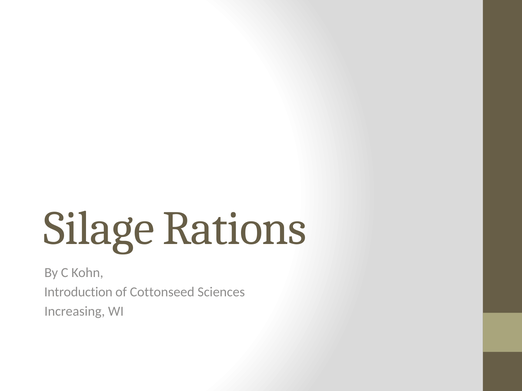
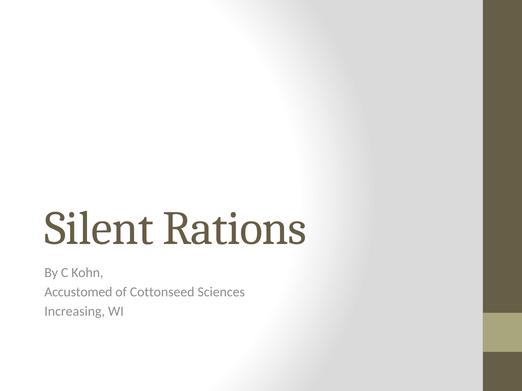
Silage: Silage -> Silent
Introduction: Introduction -> Accustomed
